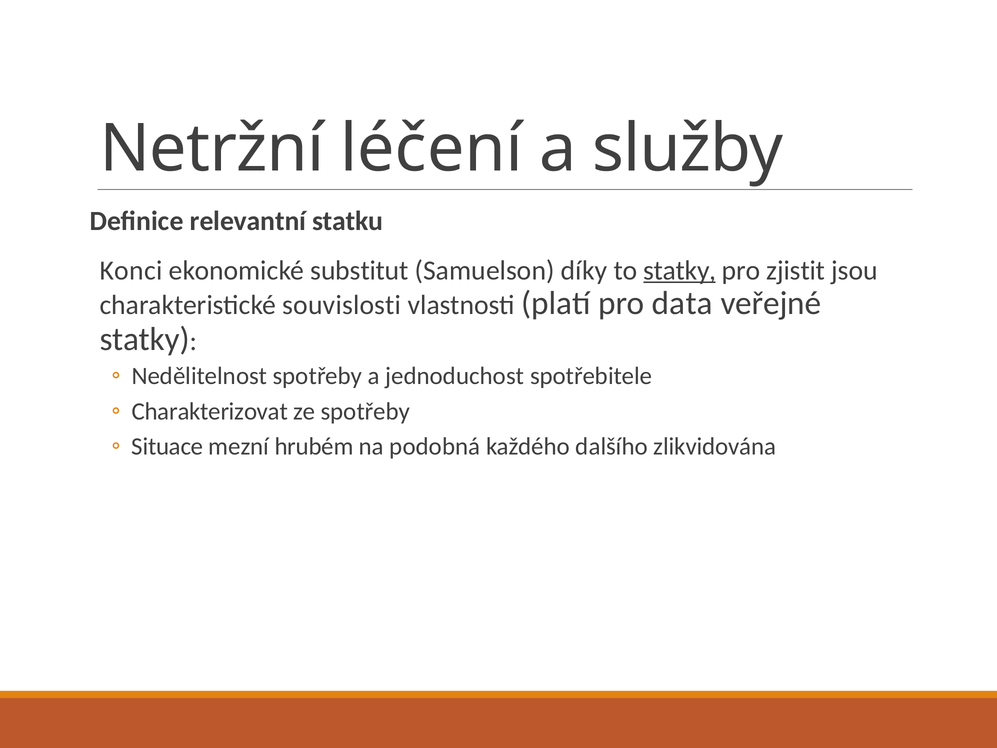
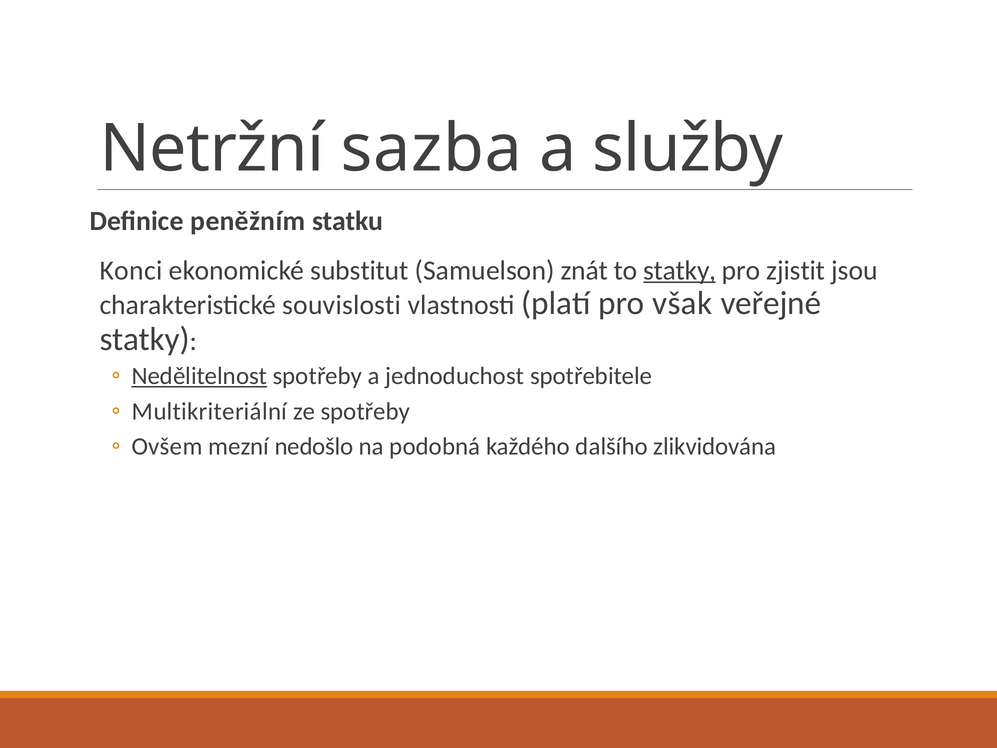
léčení: léčení -> sazba
relevantní: relevantní -> peněžním
díky: díky -> znát
data: data -> však
Nedělitelnost underline: none -> present
Charakterizovat: Charakterizovat -> Multikriteriální
Situace: Situace -> Ovšem
hrubém: hrubém -> nedošlo
